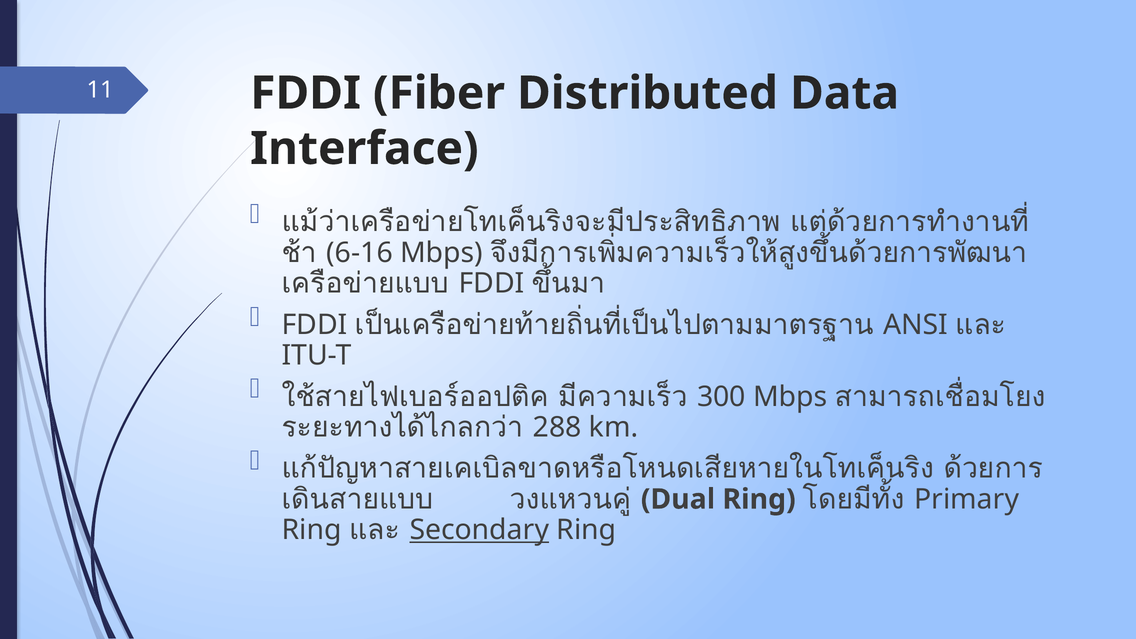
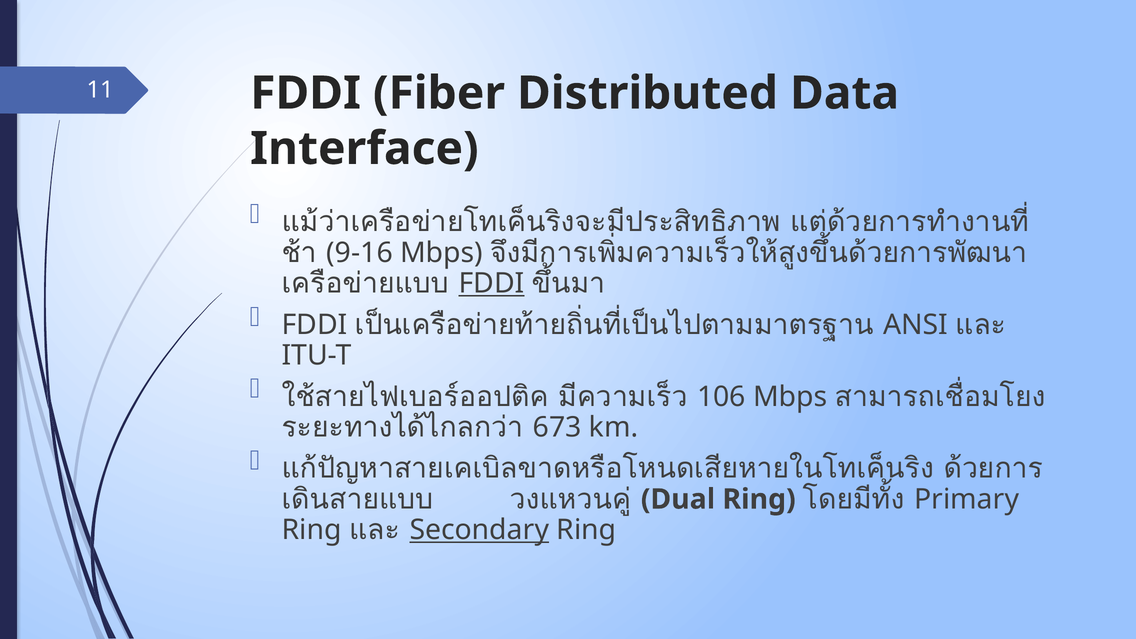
6-16: 6-16 -> 9-16
FDDI at (492, 283) underline: none -> present
300: 300 -> 106
288: 288 -> 673
